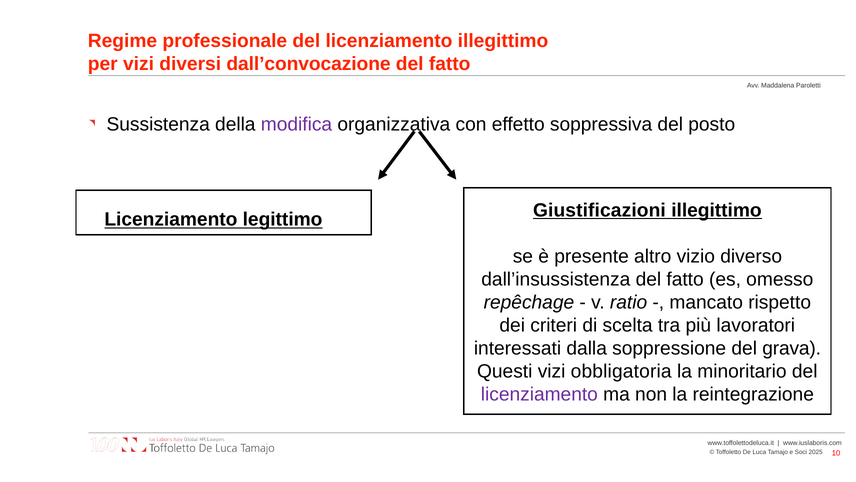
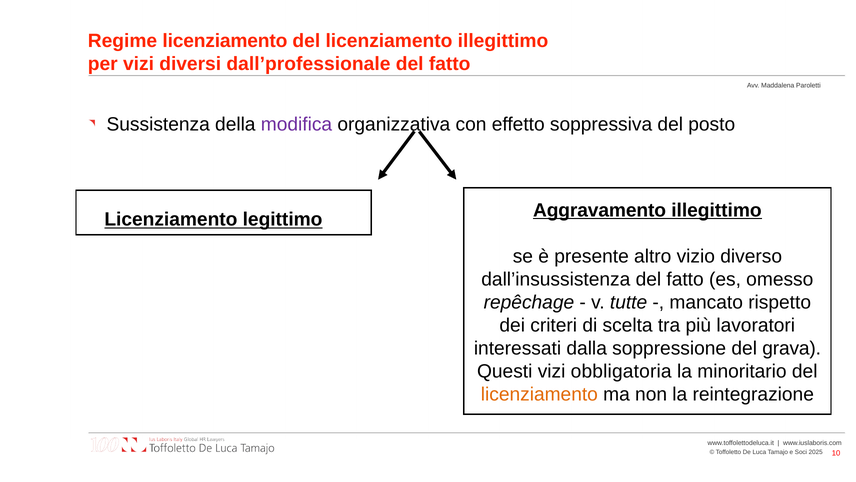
Regime professionale: professionale -> licenziamento
dall’convocazione: dall’convocazione -> dall’professionale
Giustificazioni: Giustificazioni -> Aggravamento
ratio: ratio -> tutte
licenziamento at (539, 394) colour: purple -> orange
